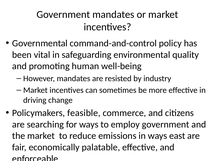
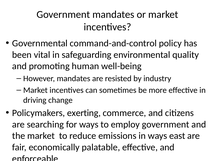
feasible: feasible -> exerting
